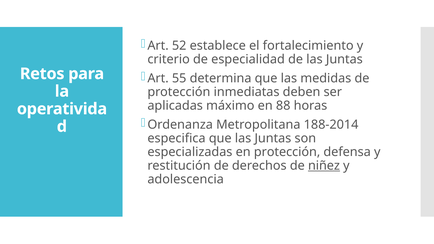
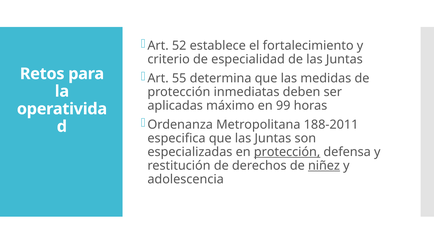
88: 88 -> 99
188-2014: 188-2014 -> 188-2011
protección at (287, 152) underline: none -> present
